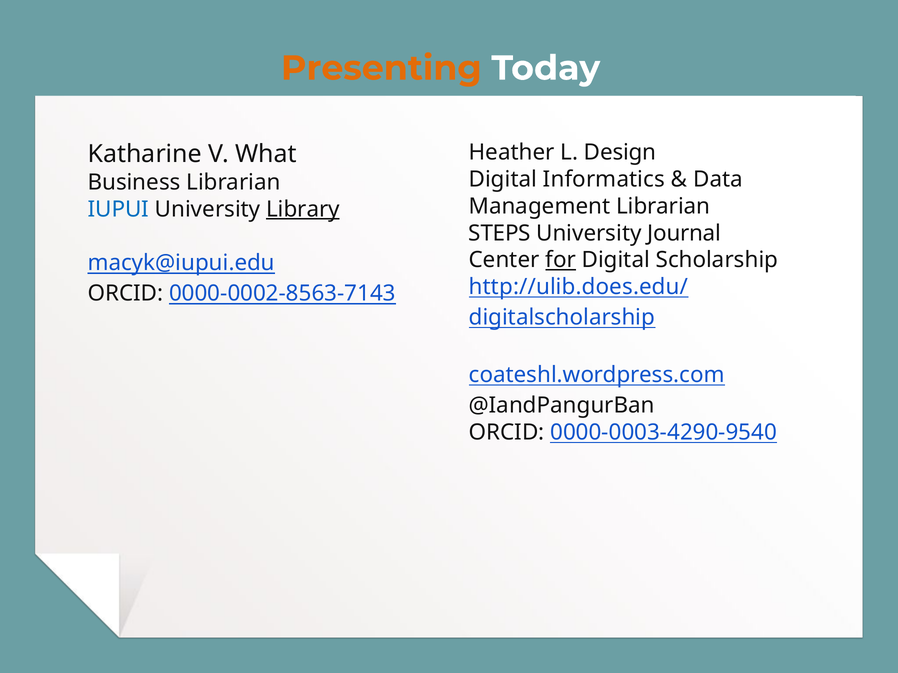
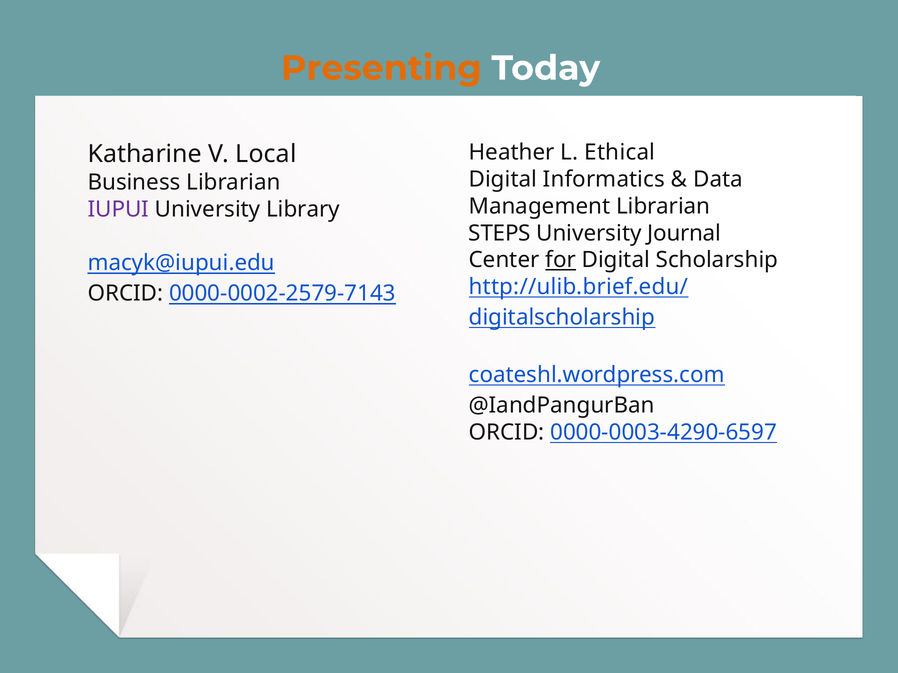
Design: Design -> Ethical
What: What -> Local
IUPUI colour: blue -> purple
Library underline: present -> none
http://ulib.does.edu/: http://ulib.does.edu/ -> http://ulib.brief.edu/
0000-0002-8563-7143: 0000-0002-8563-7143 -> 0000-0002-2579-7143
0000-0003-4290-9540: 0000-0003-4290-9540 -> 0000-0003-4290-6597
